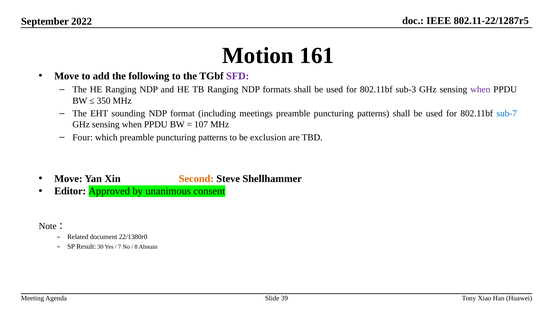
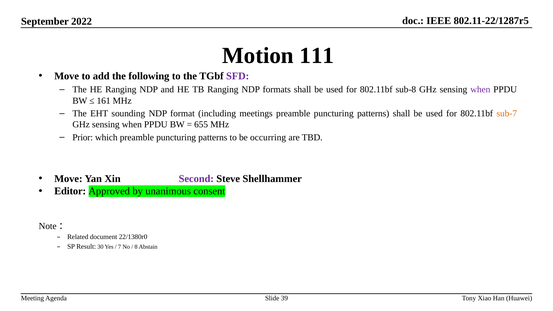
161: 161 -> 111
sub-3: sub-3 -> sub-8
350: 350 -> 161
sub-7 colour: blue -> orange
107: 107 -> 655
Four: Four -> Prior
exclusion: exclusion -> occurring
Second colour: orange -> purple
